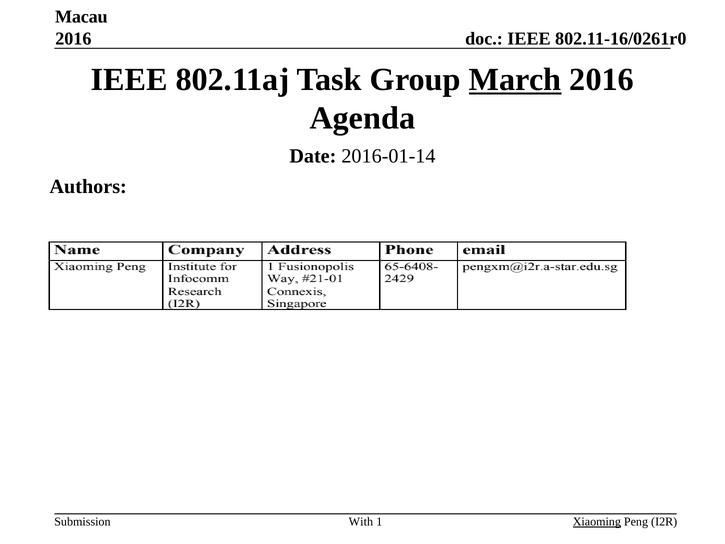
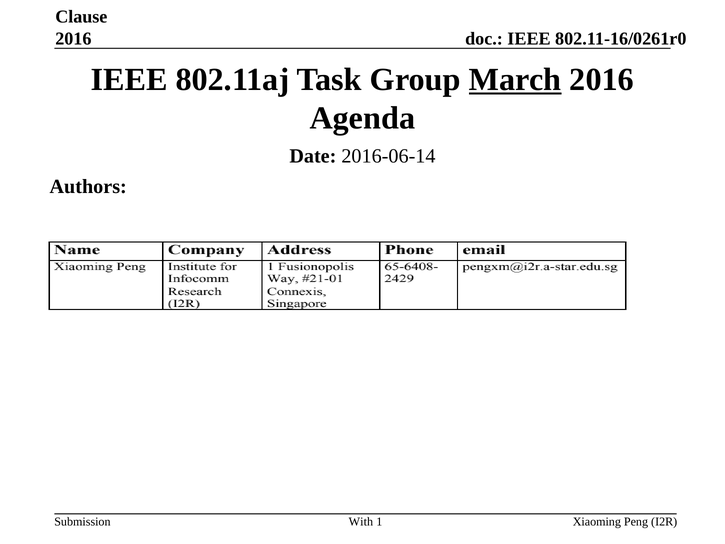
Macau: Macau -> Clause
2016-01-14: 2016-01-14 -> 2016-06-14
Xiaoming underline: present -> none
